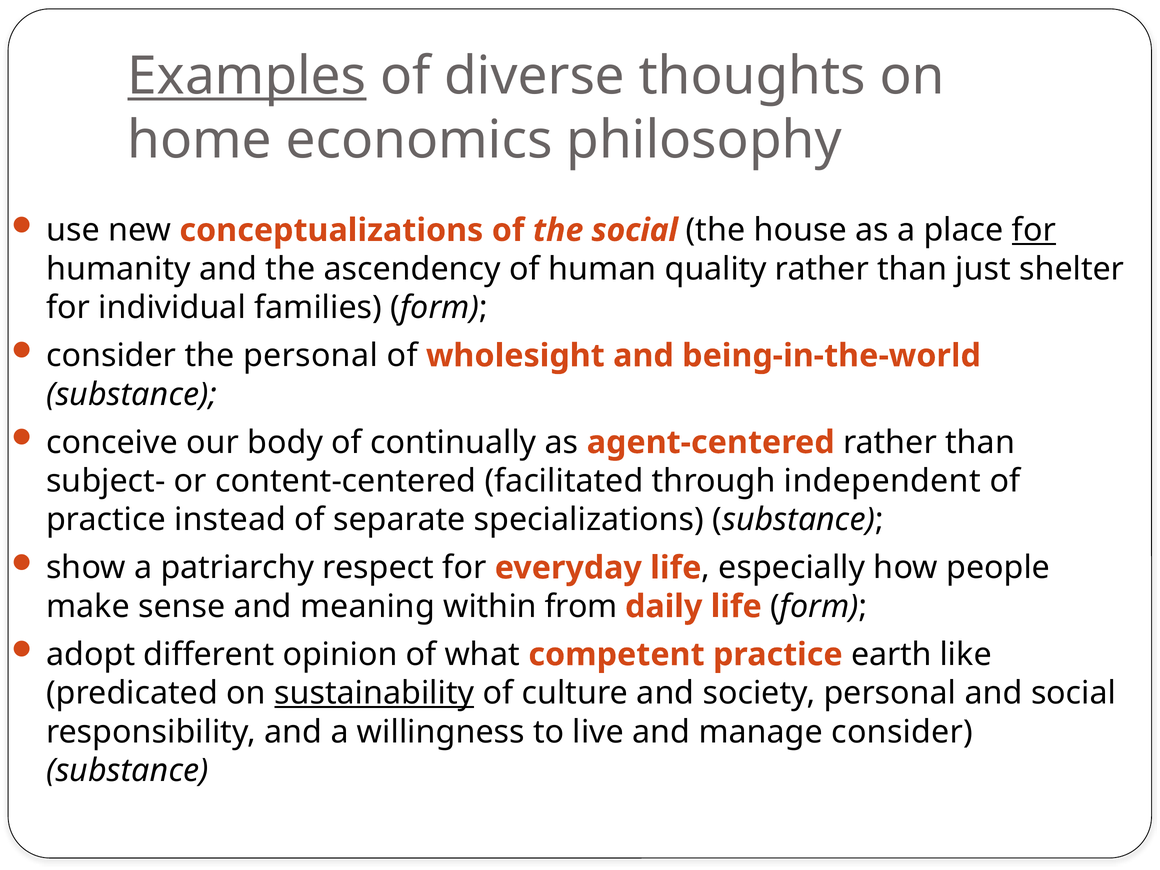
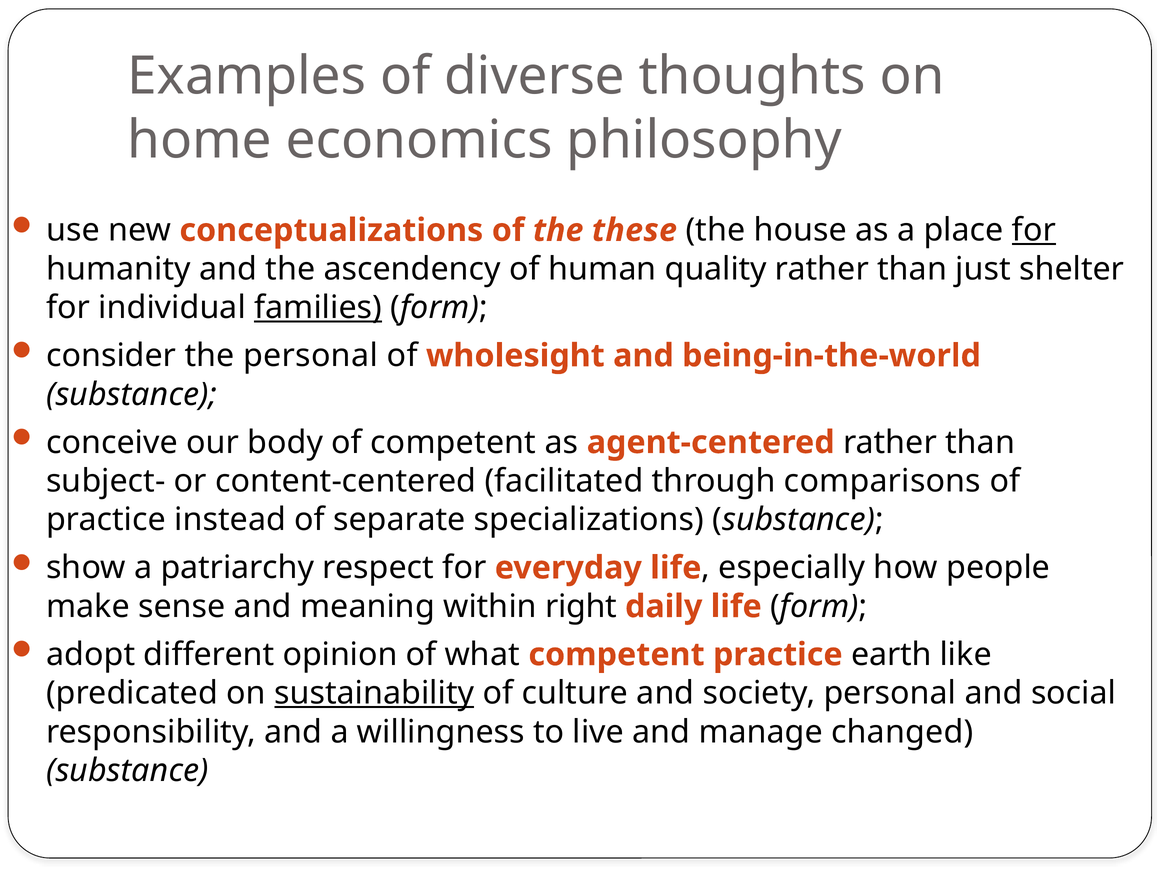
Examples underline: present -> none
the social: social -> these
families underline: none -> present
of continually: continually -> competent
independent: independent -> comparisons
from: from -> right
manage consider: consider -> changed
